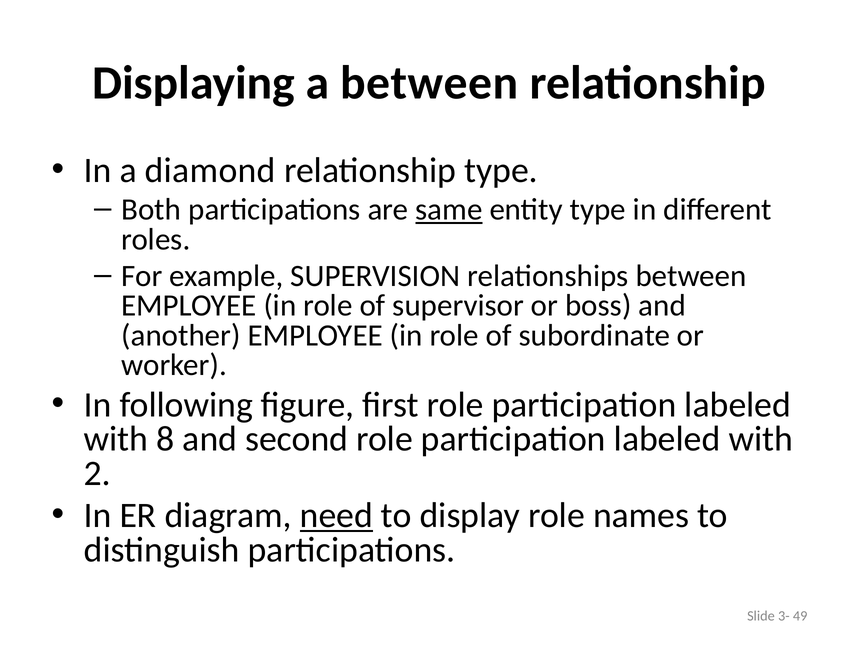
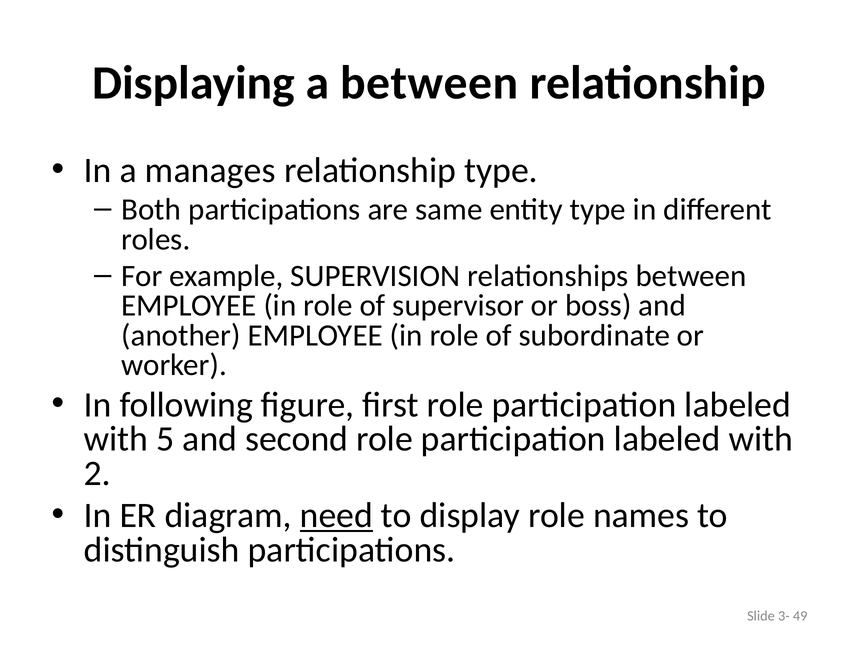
diamond: diamond -> manages
same underline: present -> none
8: 8 -> 5
